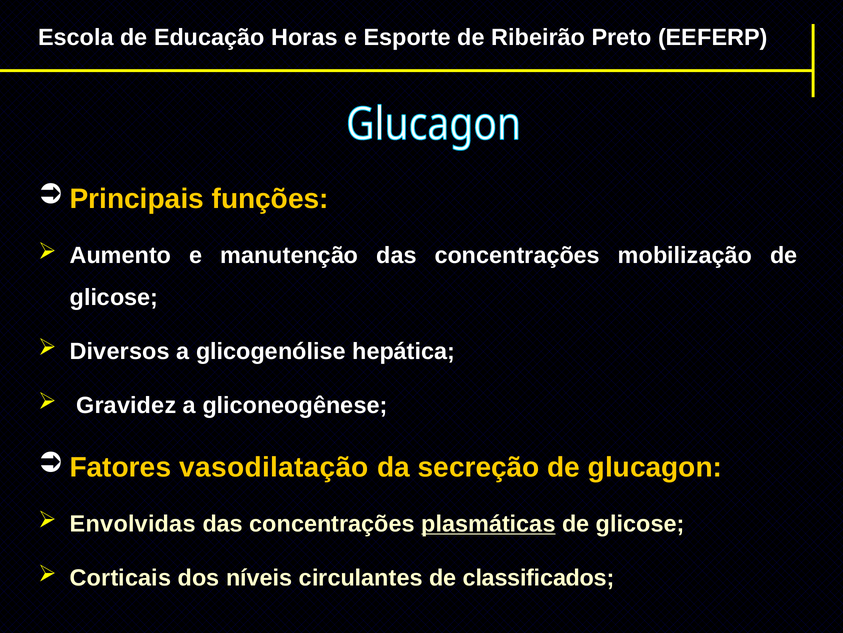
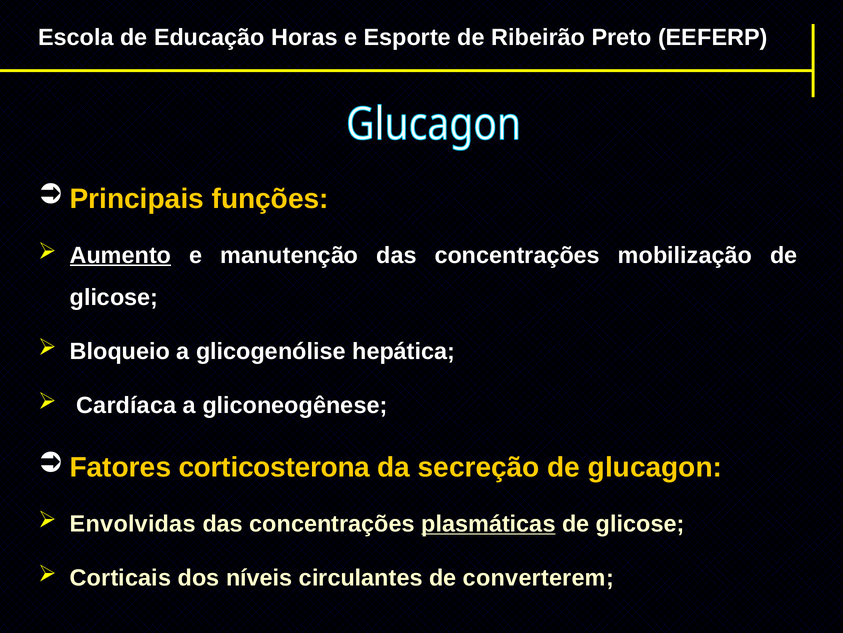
Aumento underline: none -> present
Diversos: Diversos -> Bloqueio
Gravidez: Gravidez -> Cardíaca
vasodilatação: vasodilatação -> corticosterona
classificados: classificados -> converterem
